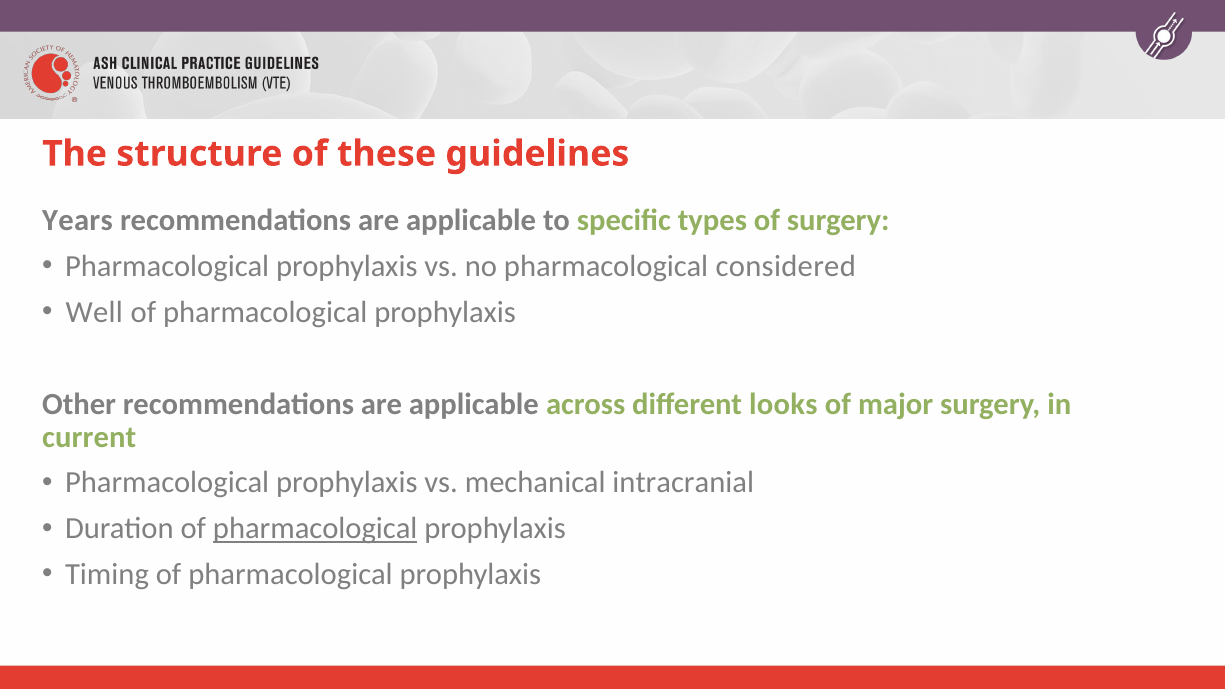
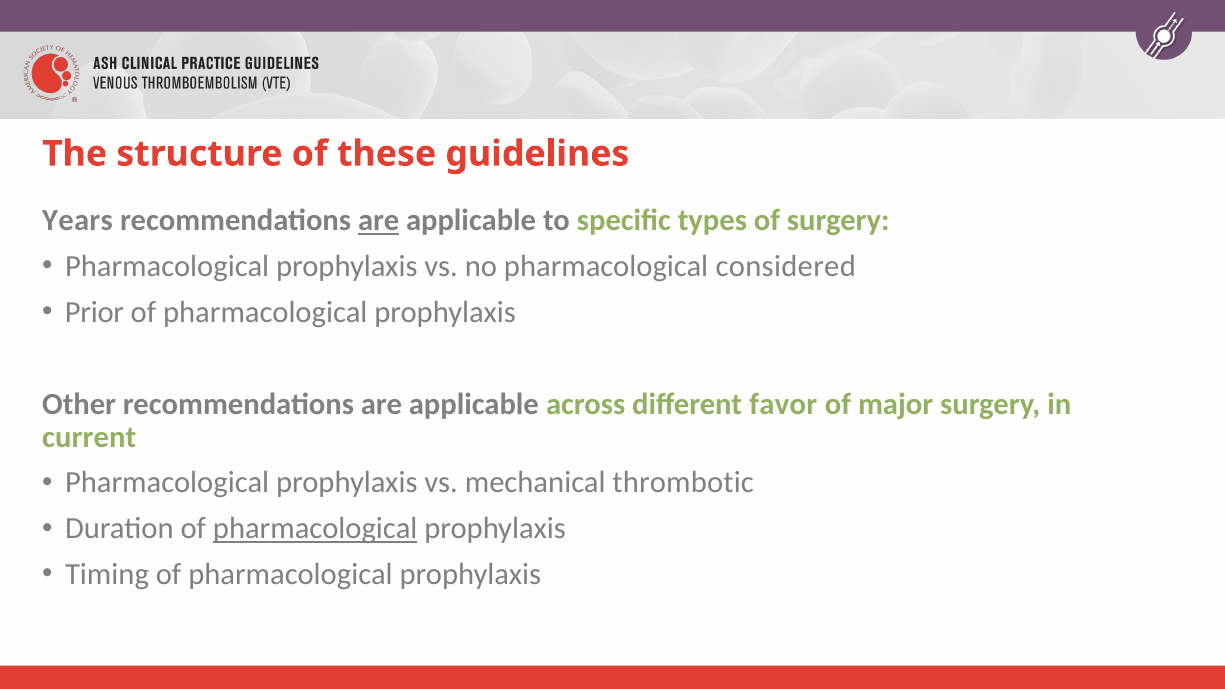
are at (379, 221) underline: none -> present
Well: Well -> Prior
looks: looks -> favor
intracranial: intracranial -> thrombotic
